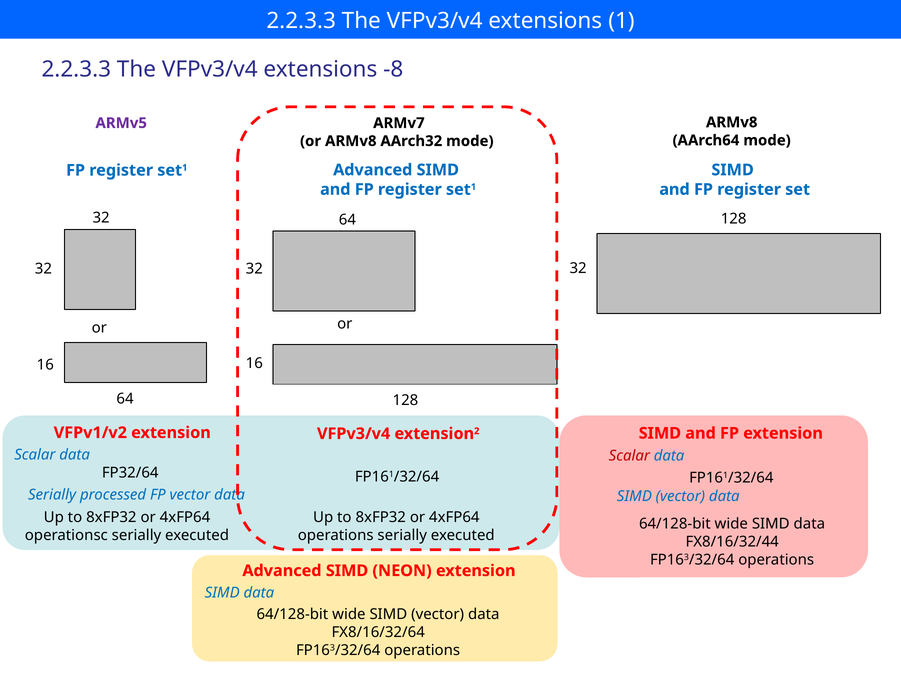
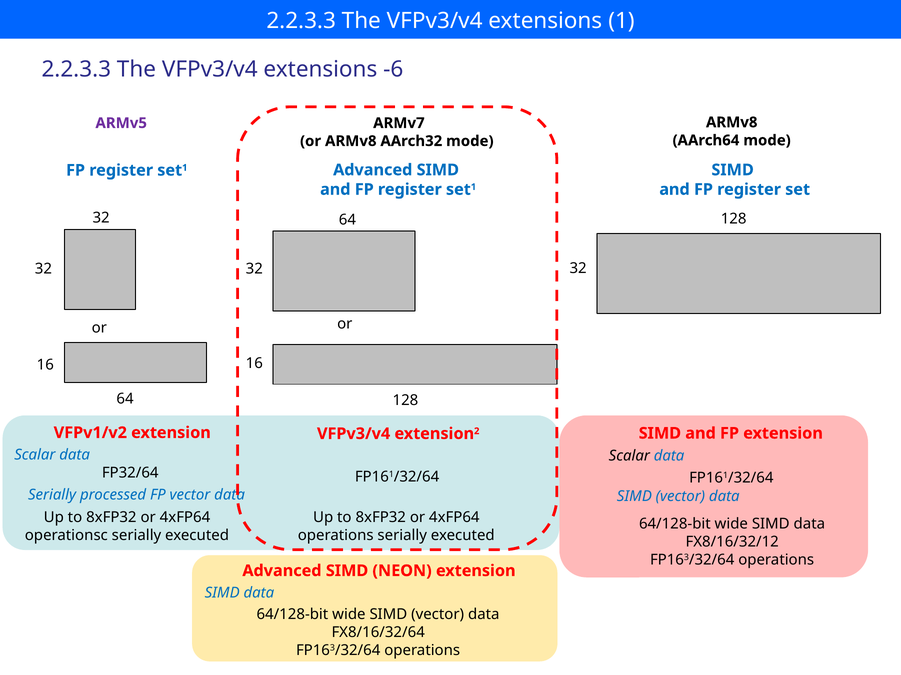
-8: -8 -> -6
Scalar at (629, 456) colour: red -> black
FX8/16/32/44: FX8/16/32/44 -> FX8/16/32/12
